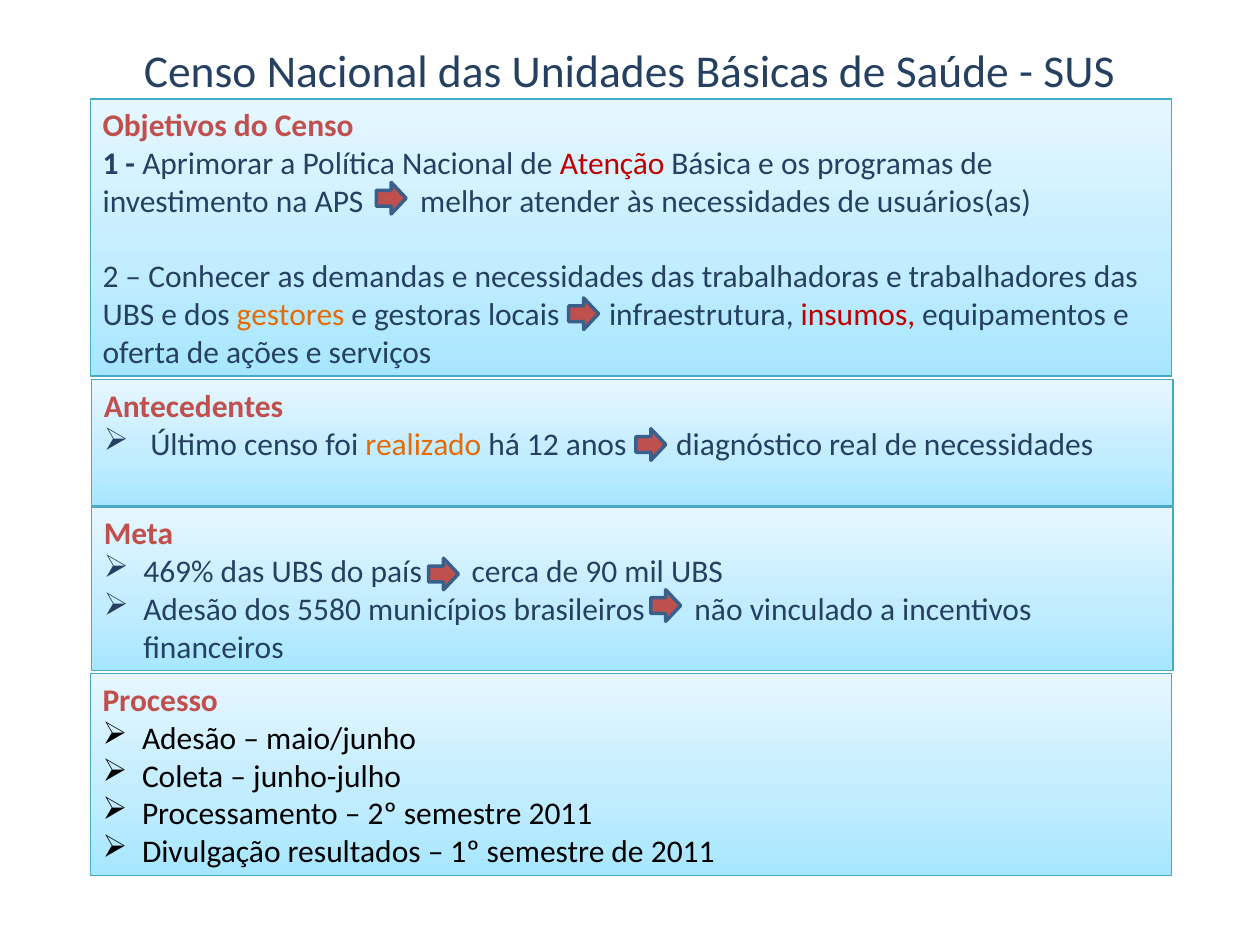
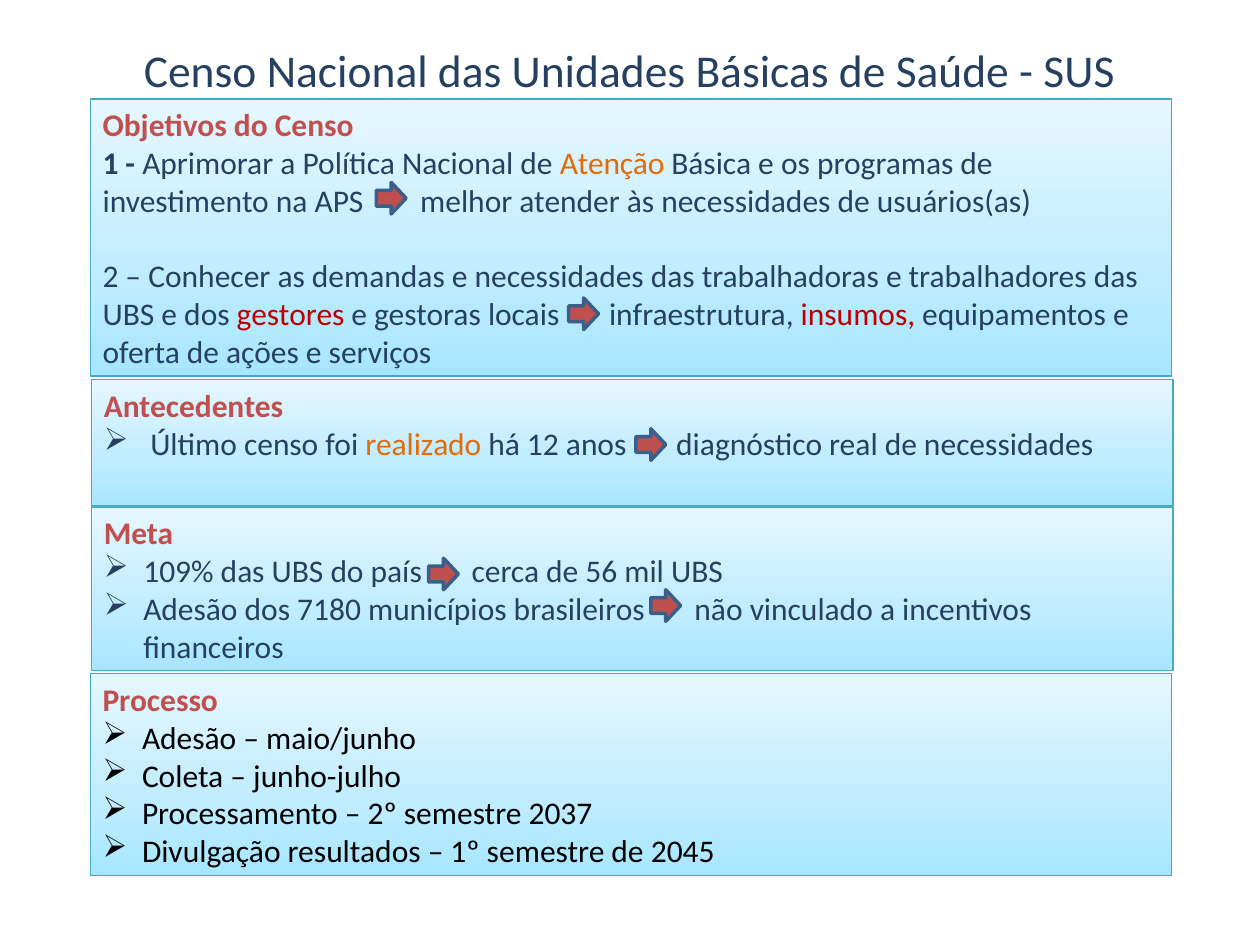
Atenção colour: red -> orange
gestores colour: orange -> red
469%: 469% -> 109%
90: 90 -> 56
5580: 5580 -> 7180
semestre 2011: 2011 -> 2037
de 2011: 2011 -> 2045
